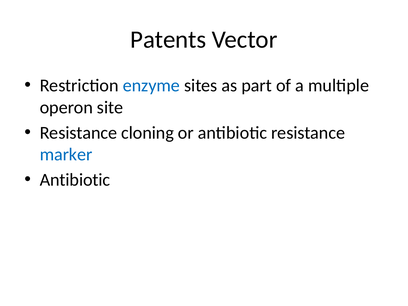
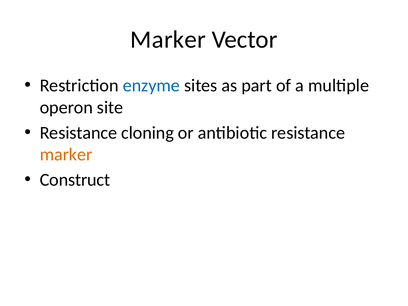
Patents at (168, 39): Patents -> Marker
marker at (66, 155) colour: blue -> orange
Antibiotic at (75, 180): Antibiotic -> Construct
